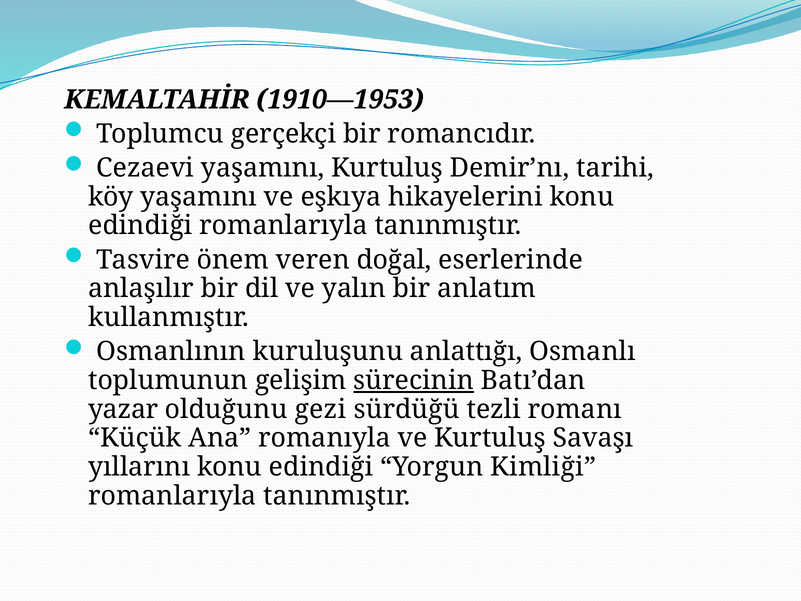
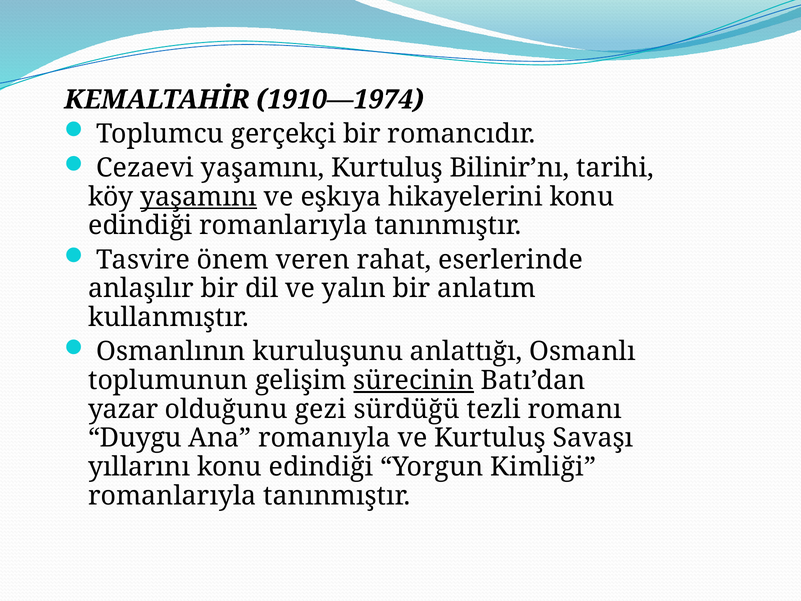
1910—1953: 1910—1953 -> 1910—1974
Demir’nı: Demir’nı -> Bilinir’nı
yaşamını at (199, 197) underline: none -> present
doğal: doğal -> rahat
Küçük: Küçük -> Duygu
